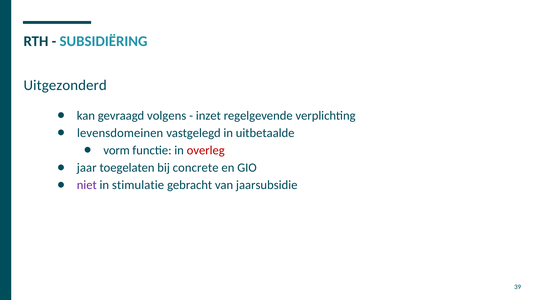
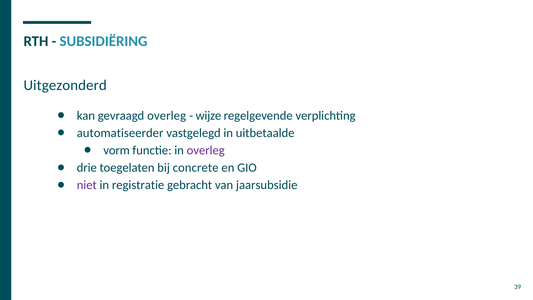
gevraagd volgens: volgens -> overleg
inzet: inzet -> wijze
levensdomeinen: levensdomeinen -> automatiseerder
overleg at (206, 150) colour: red -> purple
jaar: jaar -> drie
stimulatie: stimulatie -> registratie
